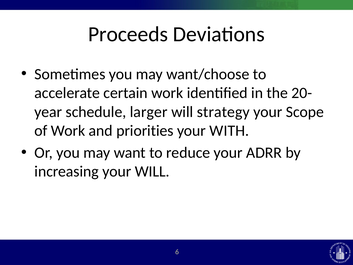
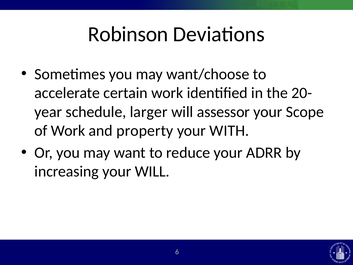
Proceeds: Proceeds -> Robinson
strategy: strategy -> assessor
priorities: priorities -> property
